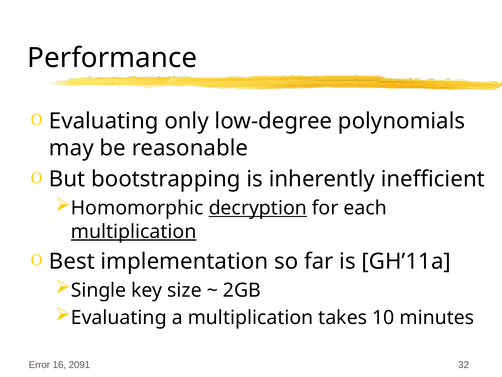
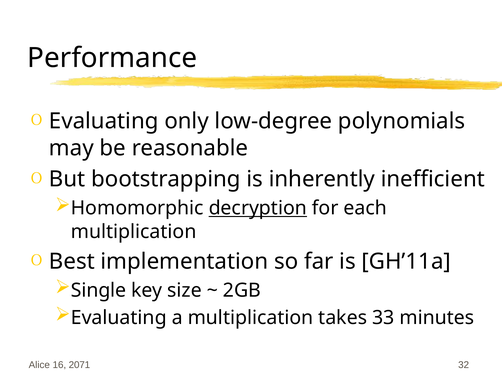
multiplication at (134, 231) underline: present -> none
10: 10 -> 33
Error: Error -> Alice
2091: 2091 -> 2071
